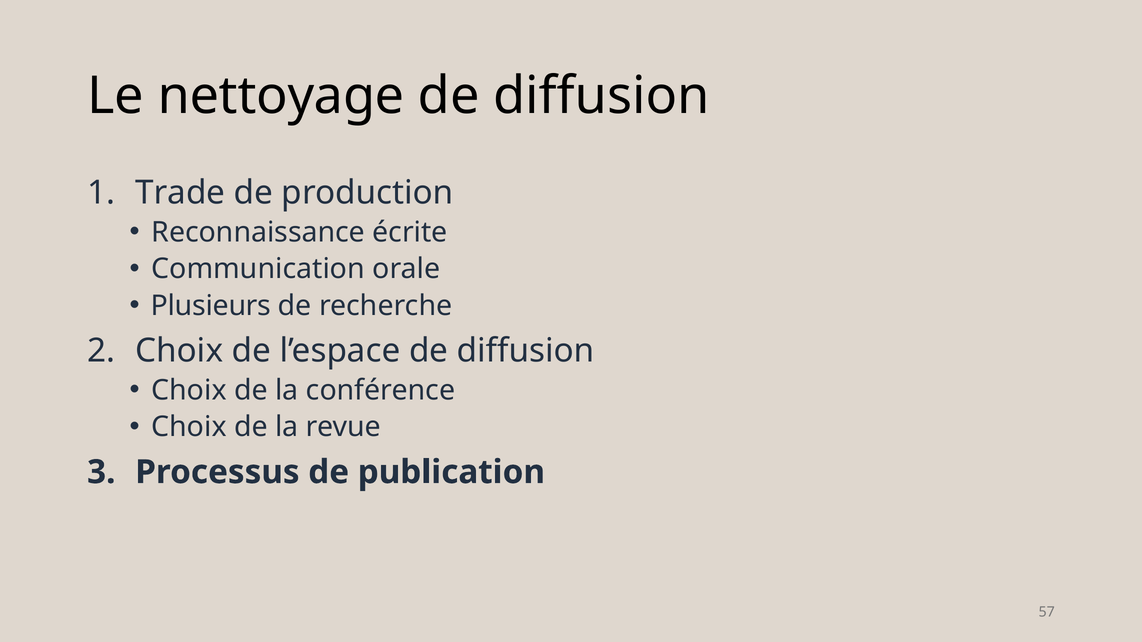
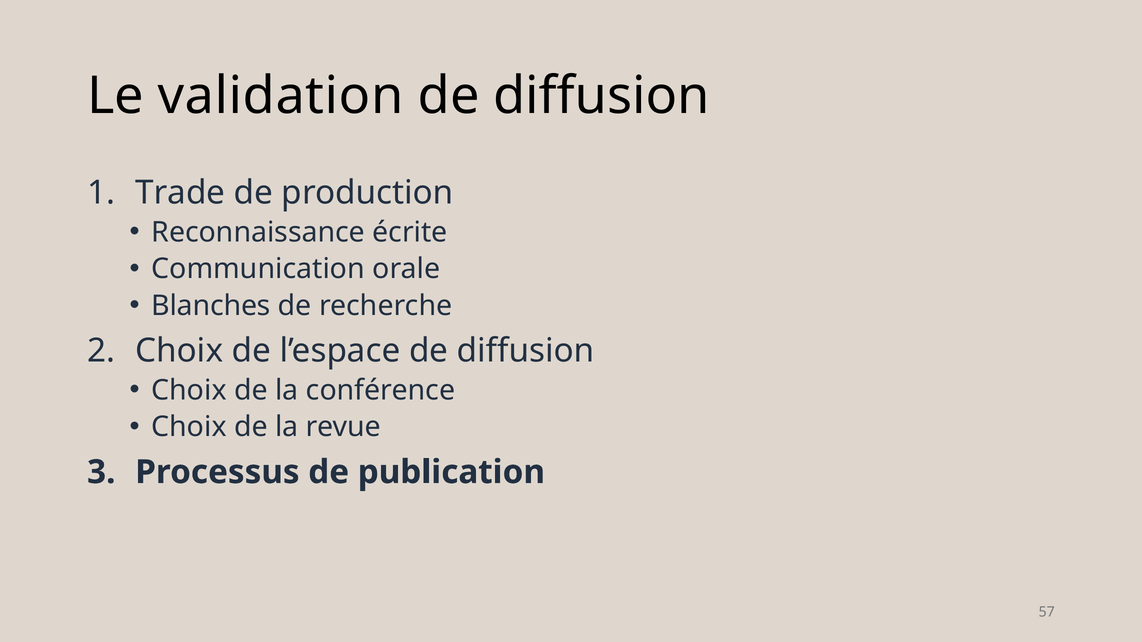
nettoyage: nettoyage -> validation
Plusieurs: Plusieurs -> Blanches
